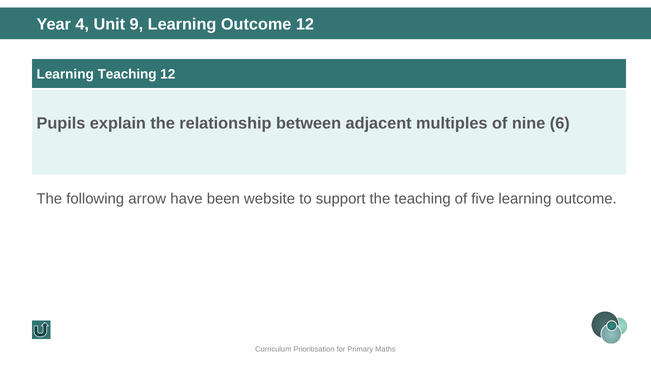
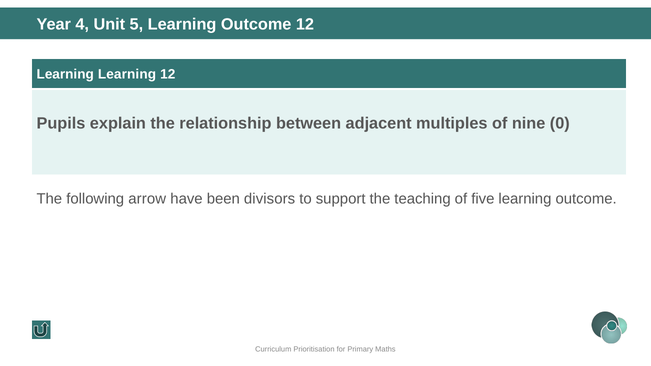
9: 9 -> 5
Learning Teaching: Teaching -> Learning
6: 6 -> 0
website: website -> divisors
